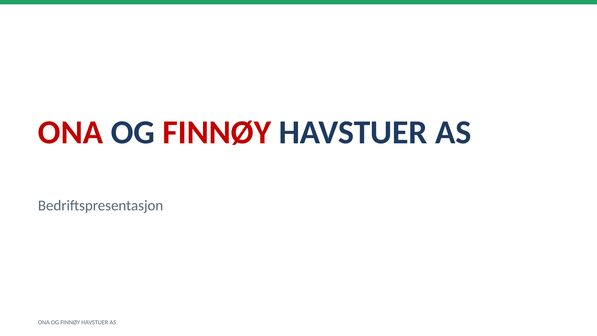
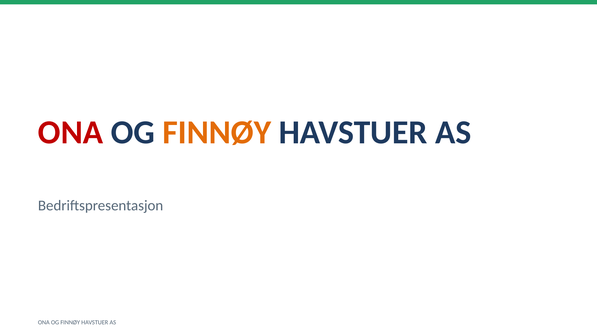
FINNØY at (217, 132) colour: red -> orange
